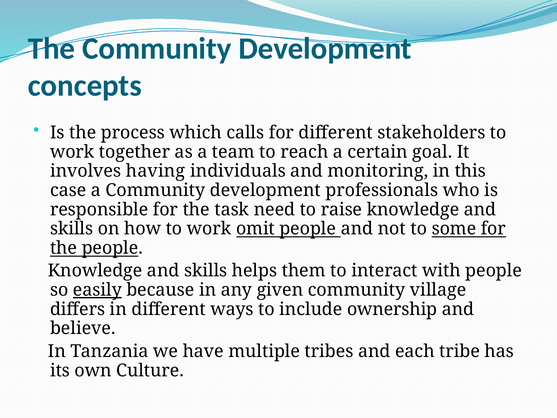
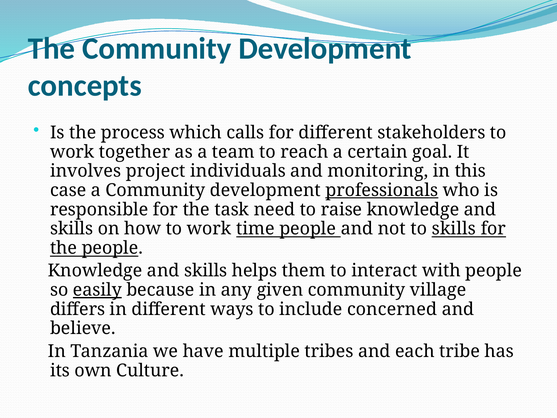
having: having -> project
professionals underline: none -> present
omit: omit -> time
to some: some -> skills
ownership: ownership -> concerned
